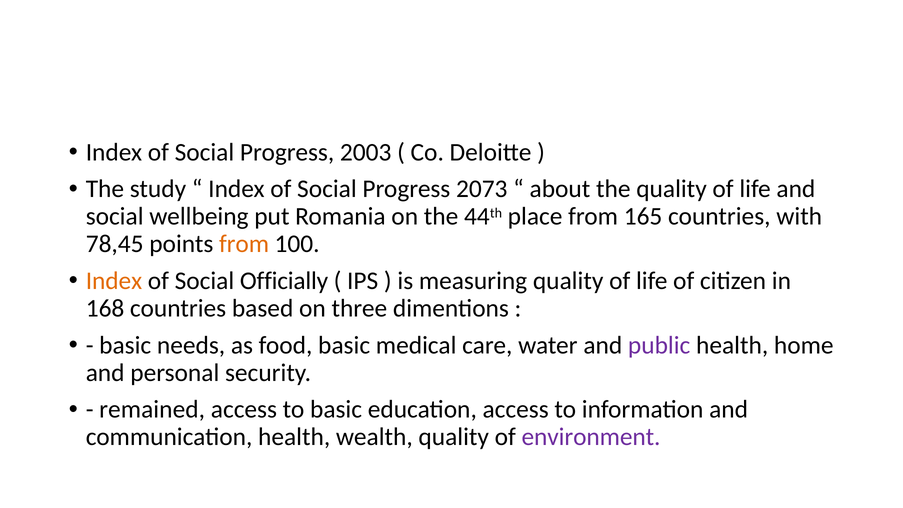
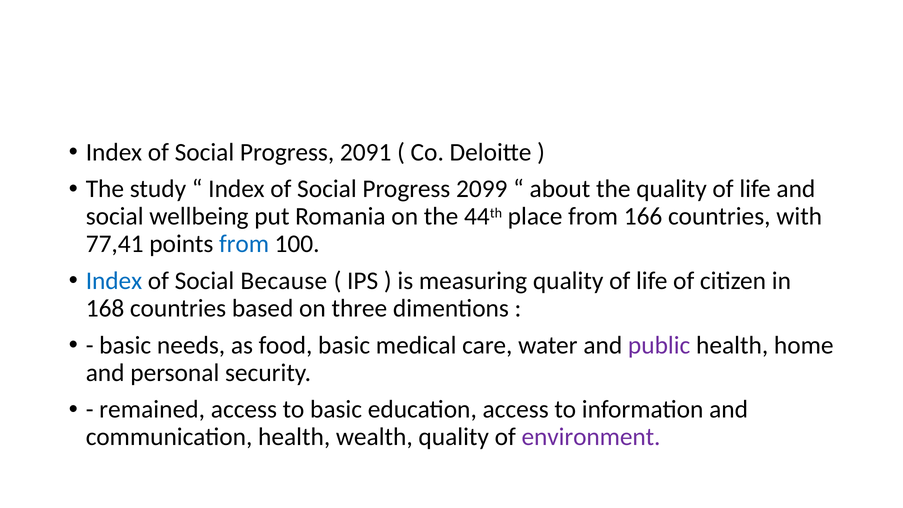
2003: 2003 -> 2091
2073: 2073 -> 2099
165: 165 -> 166
78,45: 78,45 -> 77,41
from at (244, 244) colour: orange -> blue
Index at (114, 281) colour: orange -> blue
Officially: Officially -> Because
